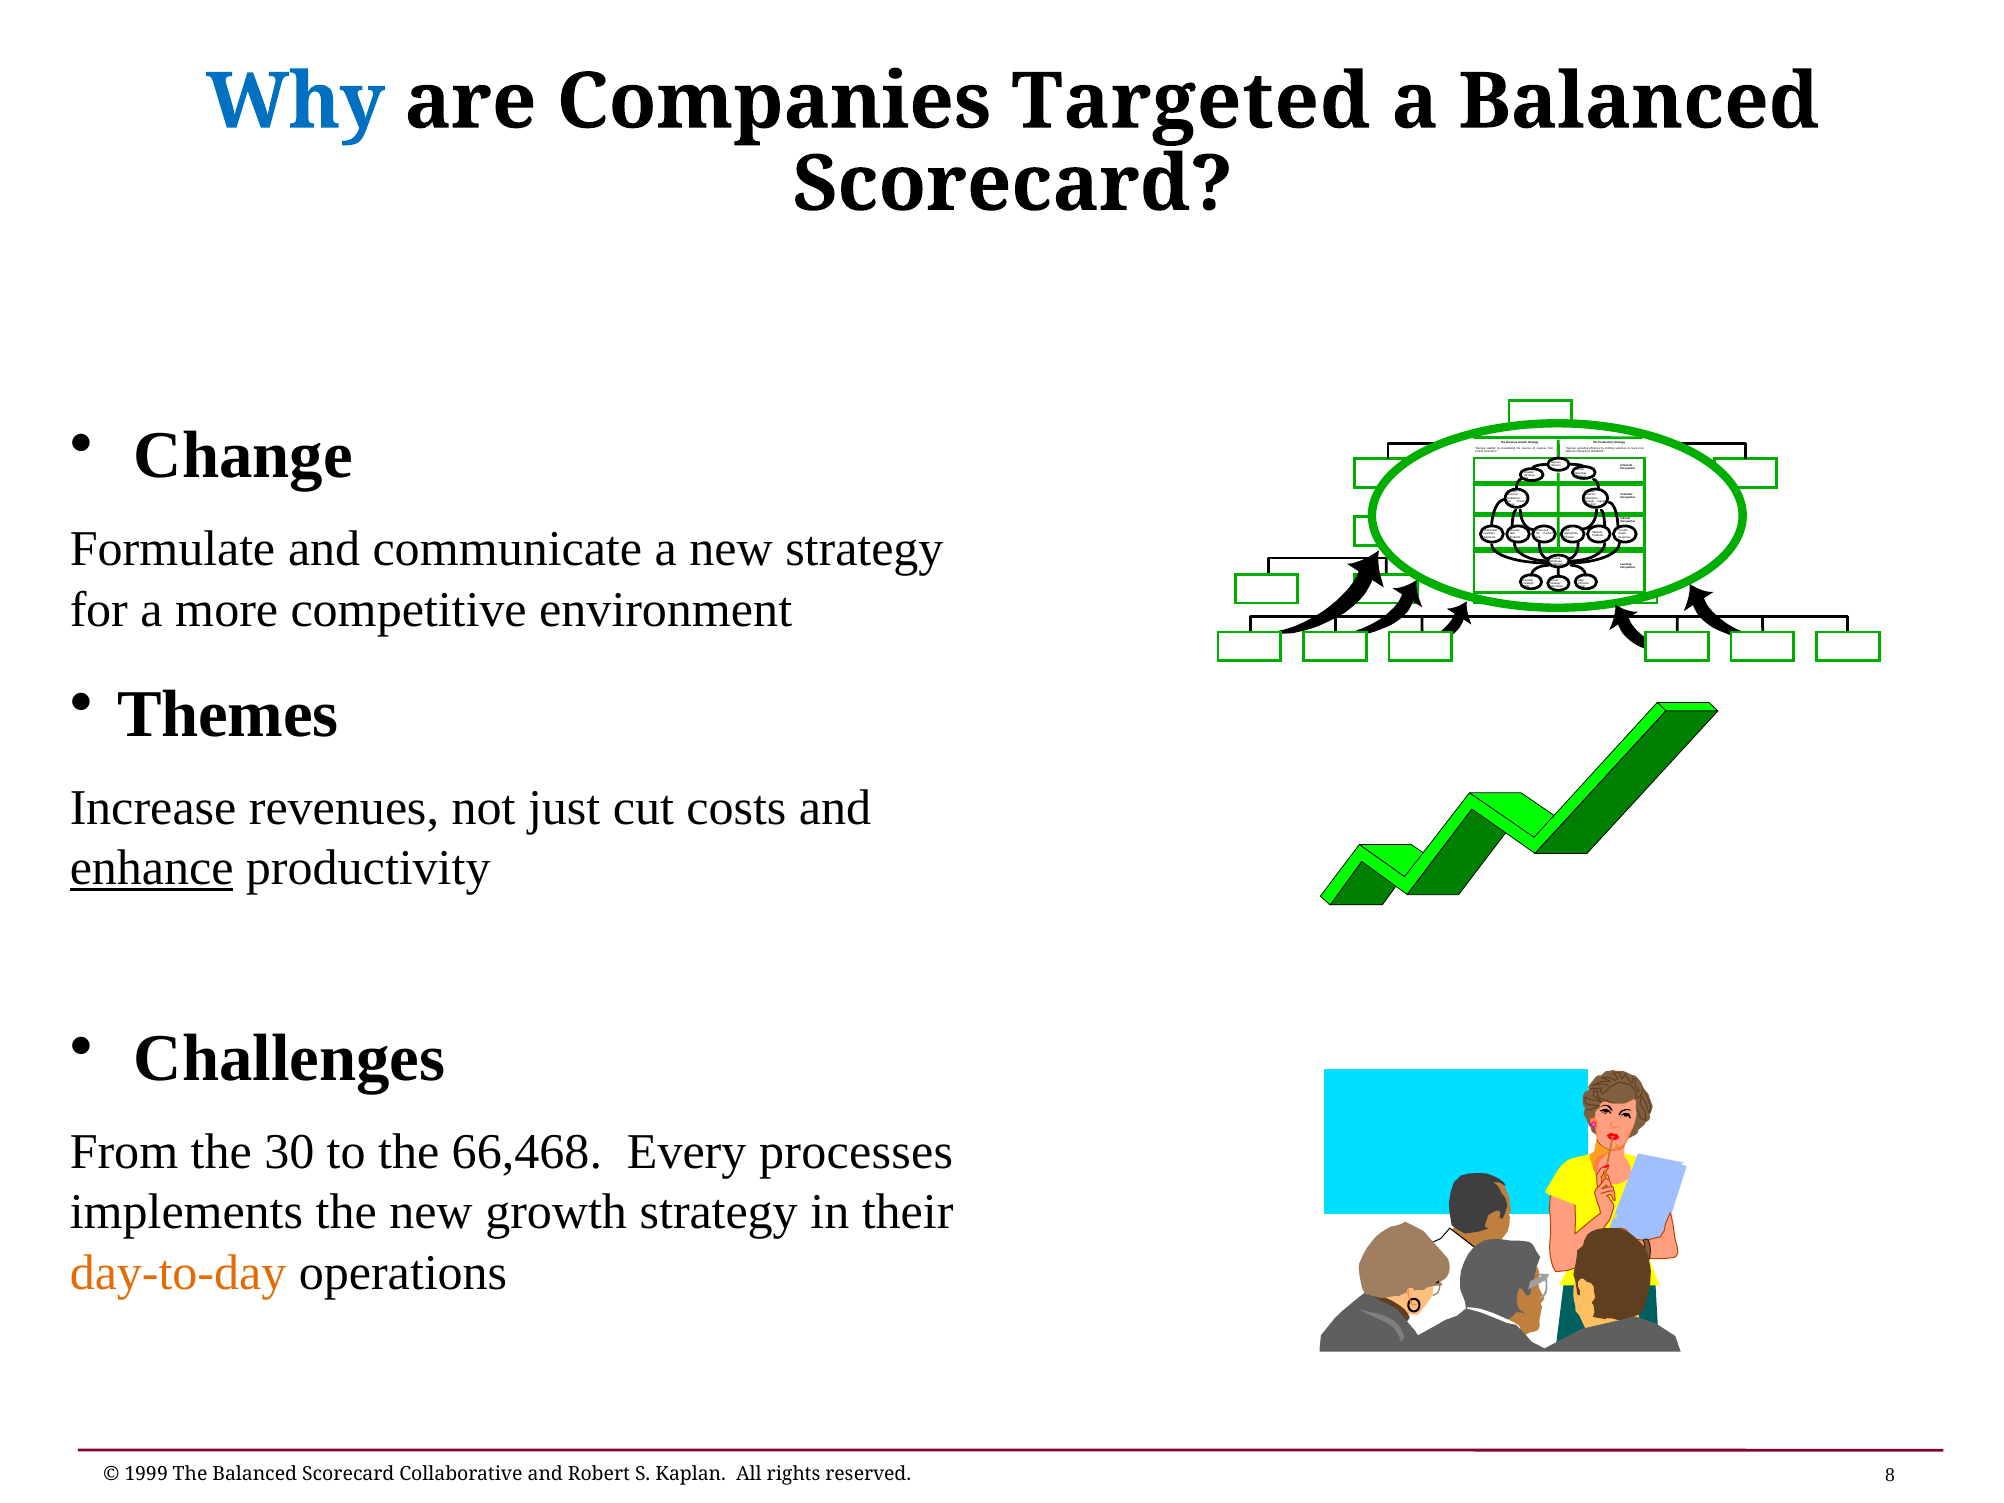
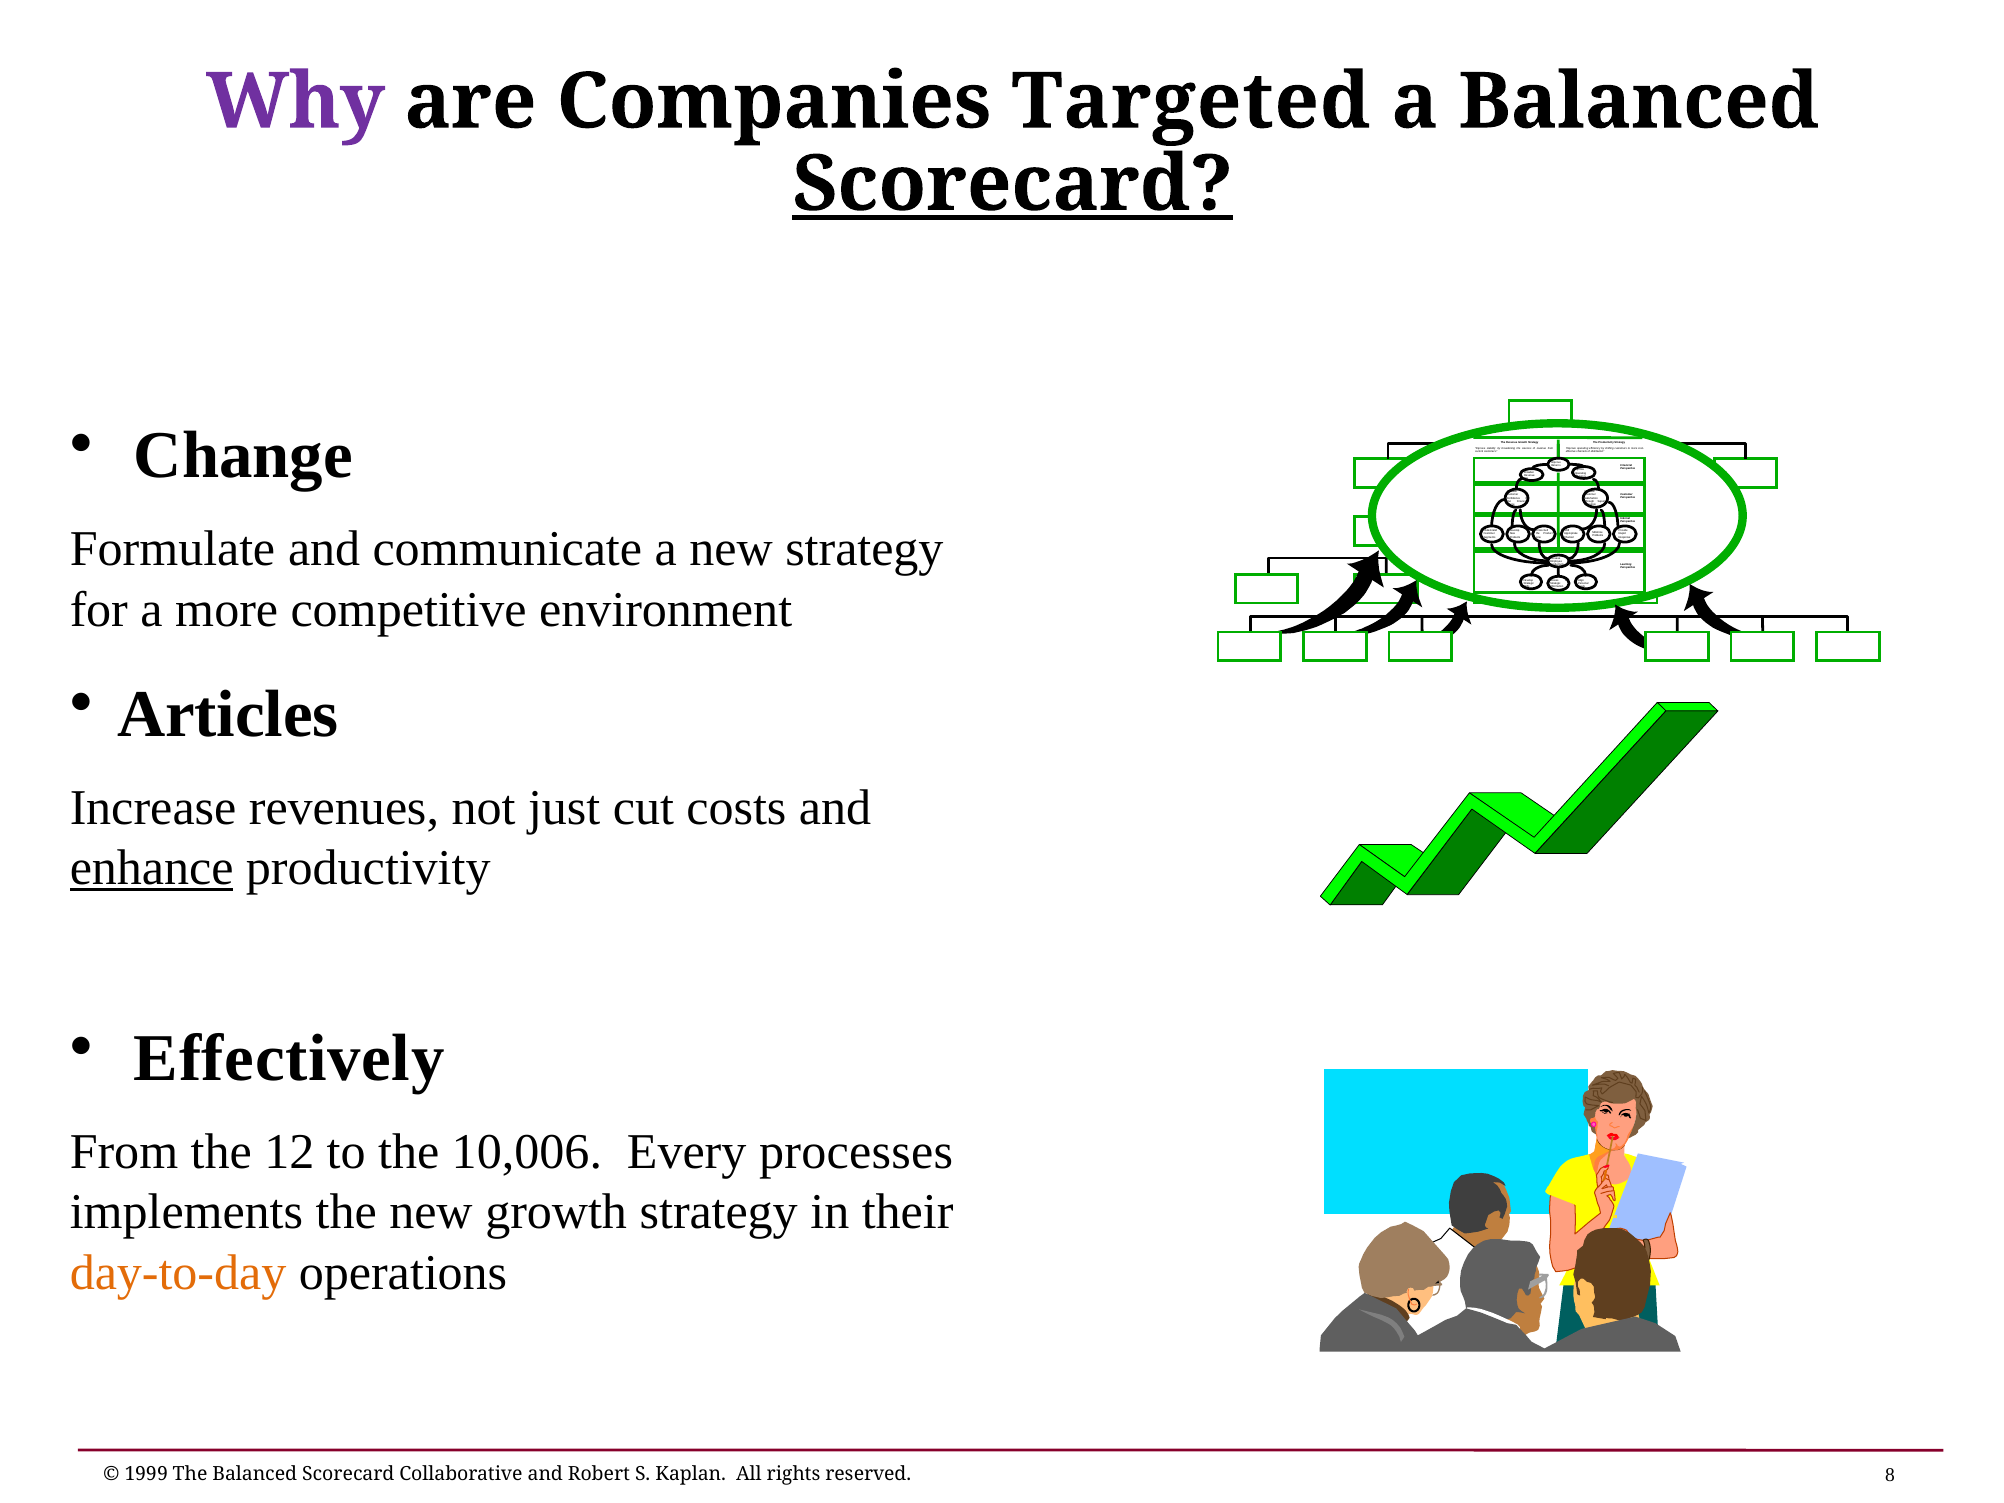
Why colour: blue -> purple
Scorecard at (1013, 184) underline: none -> present
Themes: Themes -> Articles
Challenges: Challenges -> Effectively
30: 30 -> 12
66,468: 66,468 -> 10,006
